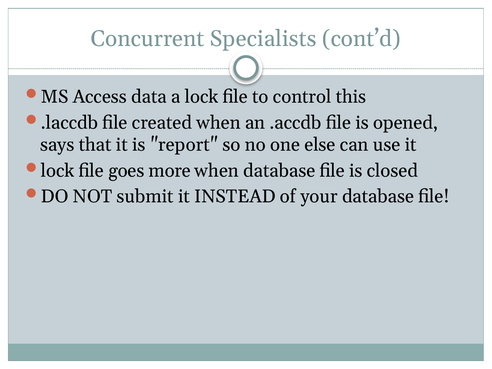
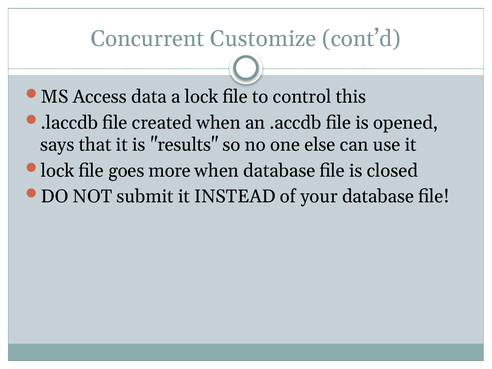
Specialists: Specialists -> Customize
report: report -> results
